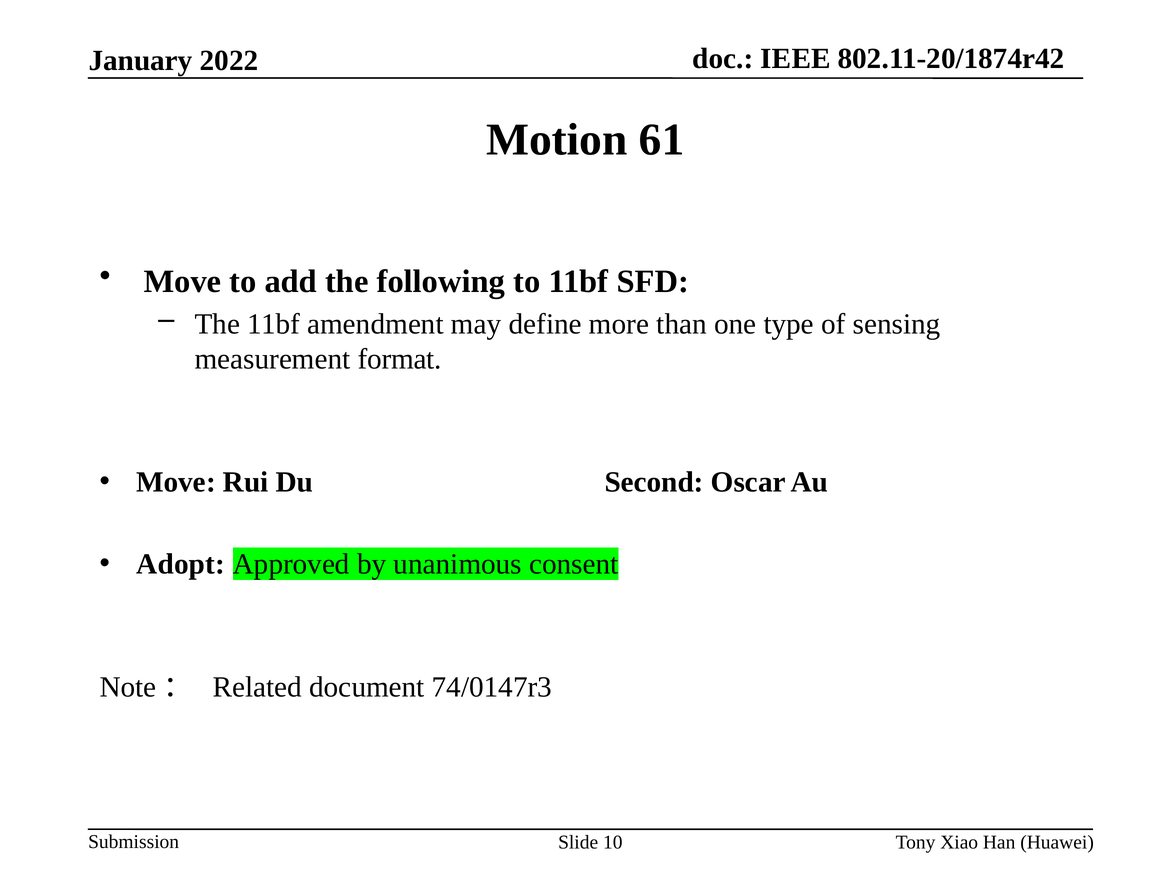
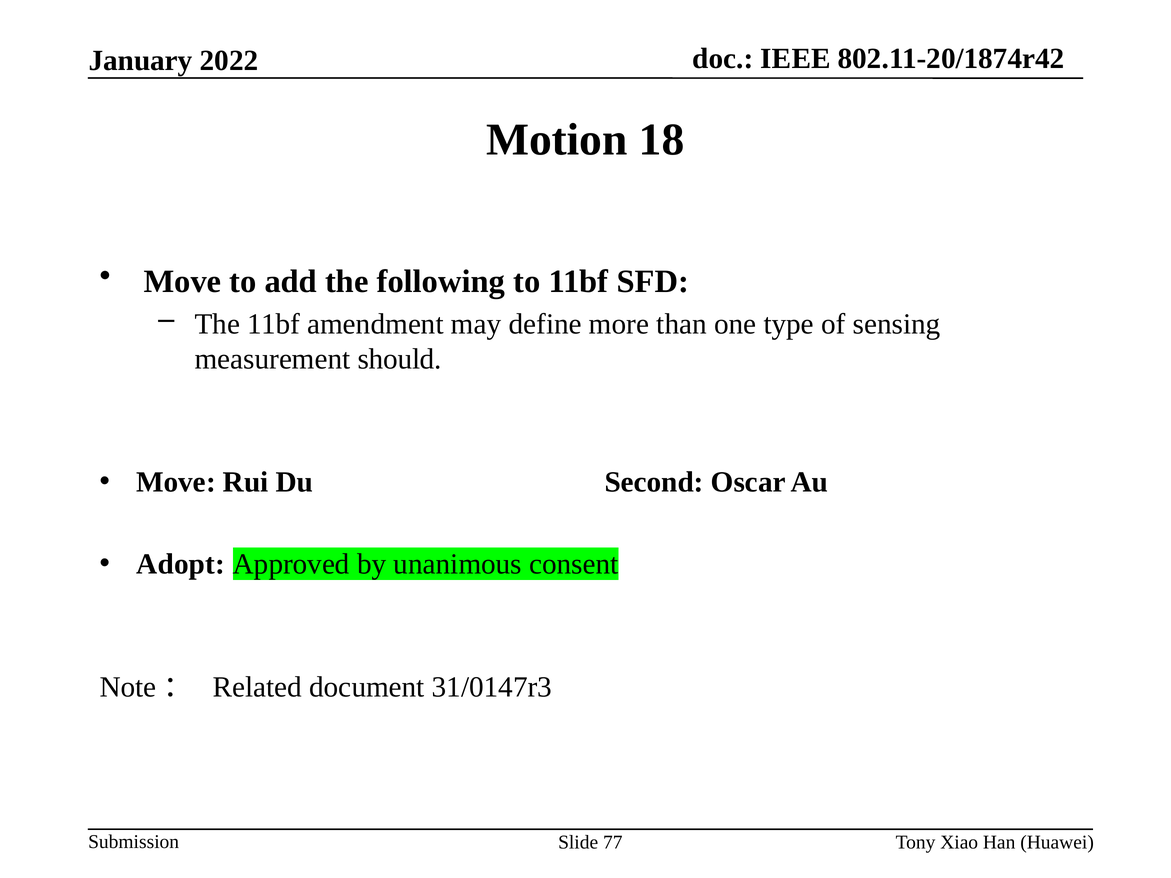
61: 61 -> 18
format: format -> should
74/0147r3: 74/0147r3 -> 31/0147r3
10: 10 -> 77
